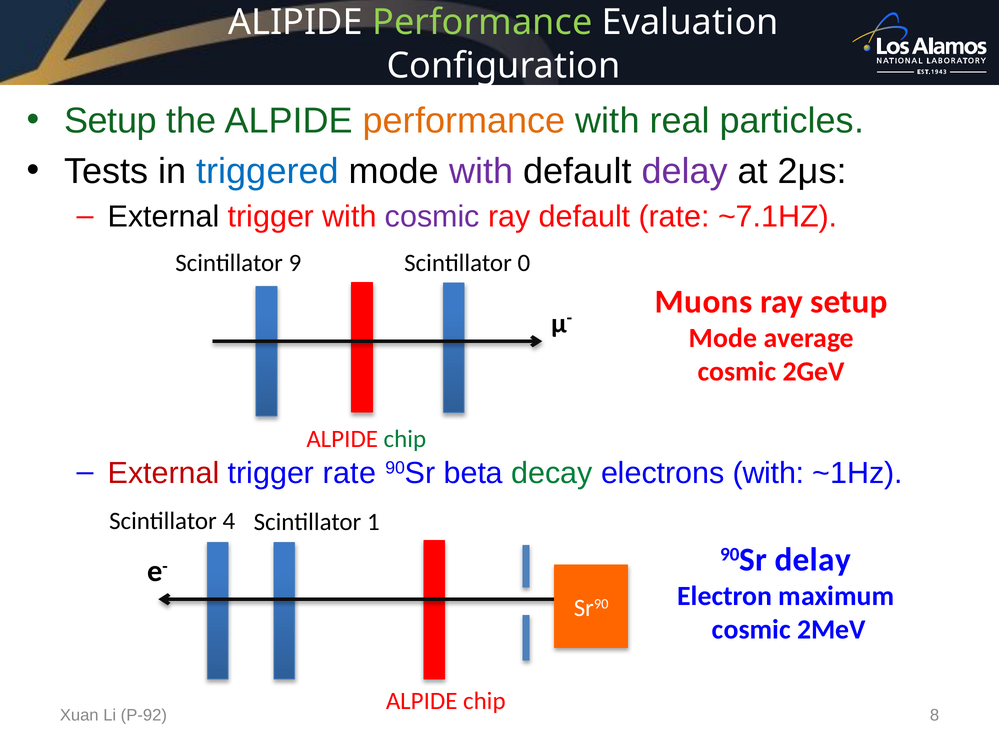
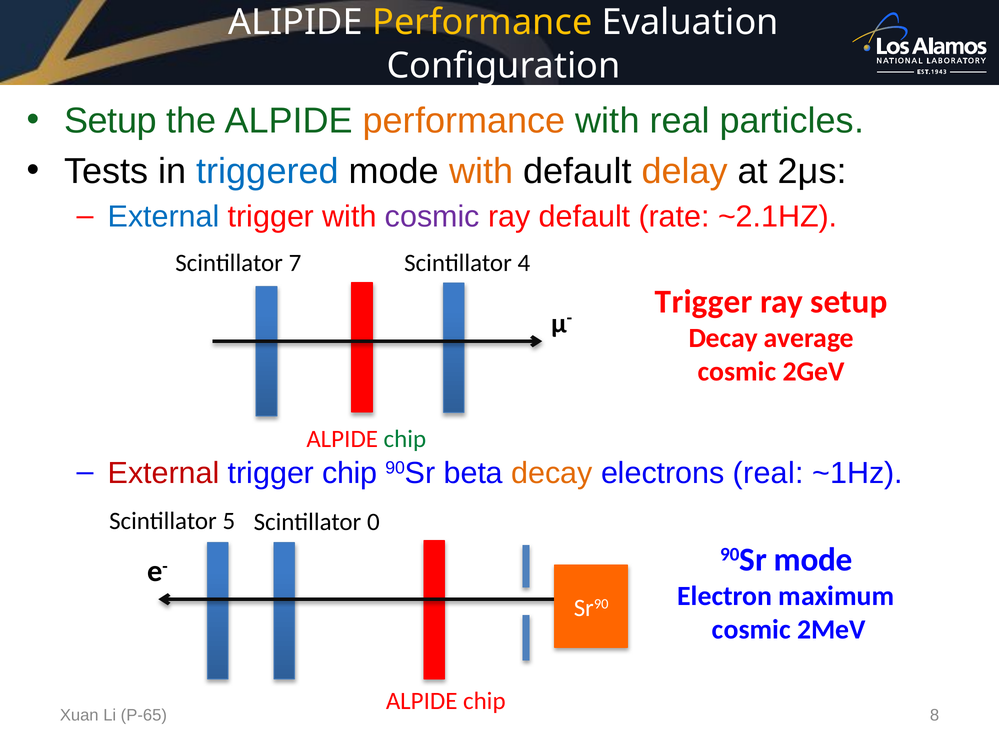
Performance at (482, 23) colour: light green -> yellow
with at (481, 171) colour: purple -> orange
delay at (685, 171) colour: purple -> orange
External at (164, 217) colour: black -> blue
~7.1HZ: ~7.1HZ -> ~2.1HZ
9: 9 -> 7
0: 0 -> 4
Muons at (704, 302): Muons -> Trigger
Mode at (723, 338): Mode -> Decay
trigger rate: rate -> chip
decay at (552, 473) colour: green -> orange
electrons with: with -> real
4: 4 -> 5
1: 1 -> 0
90Sr delay: delay -> mode
P-92: P-92 -> P-65
